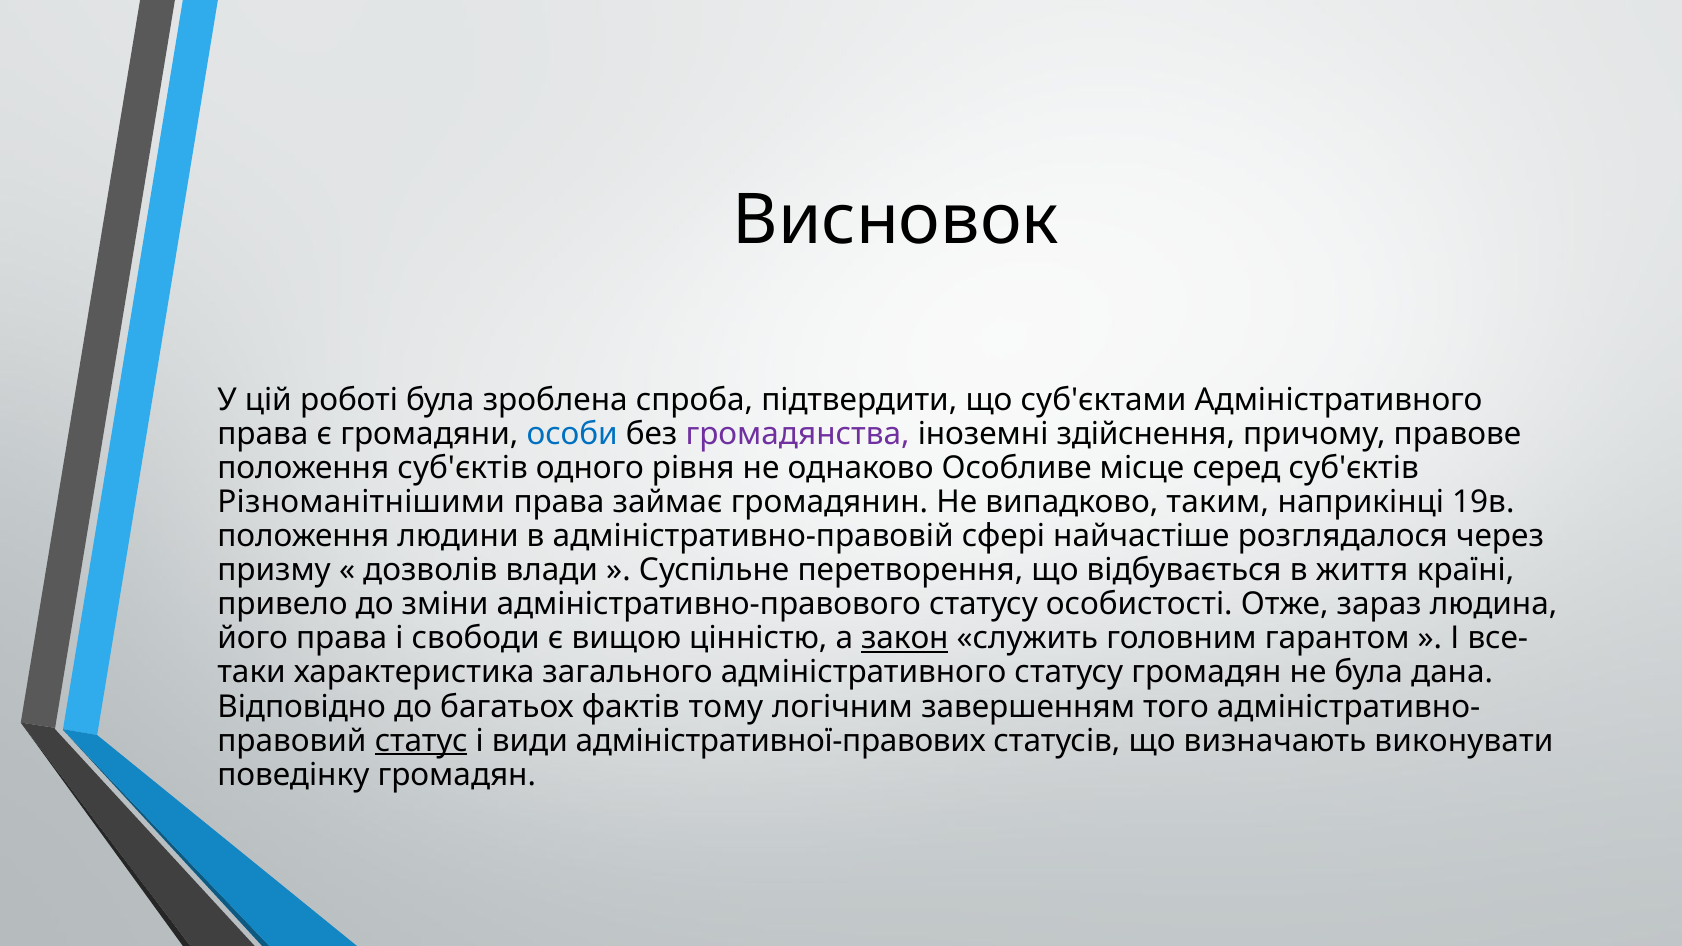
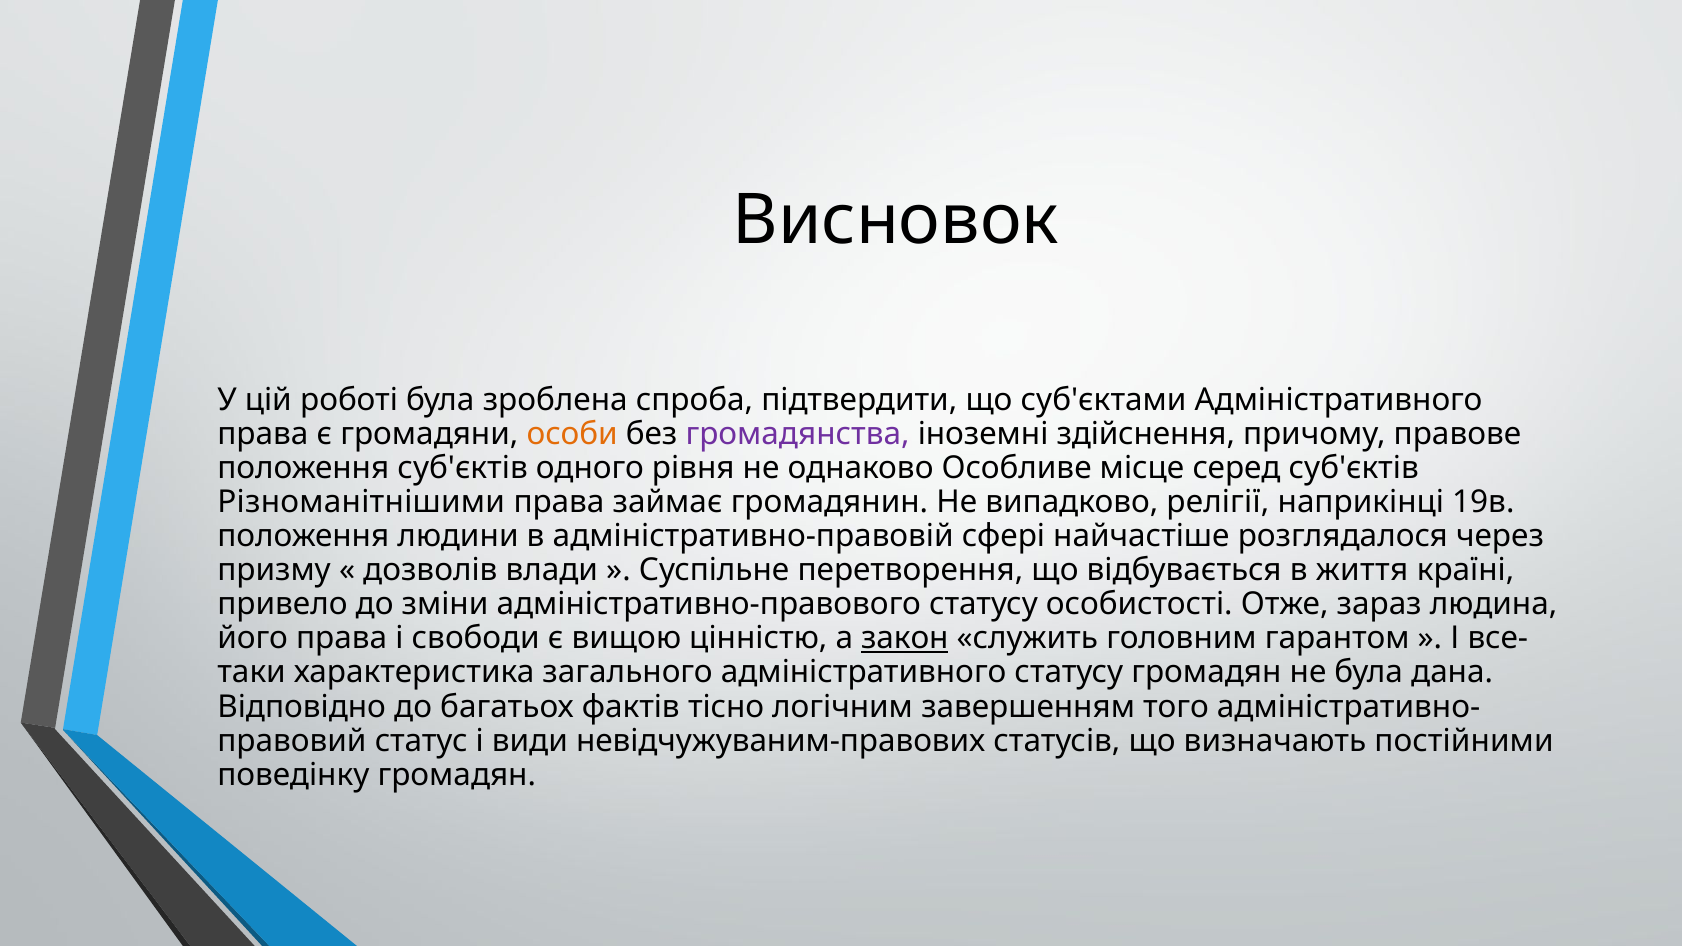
особи colour: blue -> orange
таким: таким -> релігії
тому: тому -> тісно
статус underline: present -> none
адміністративної-правових: адміністративної-правових -> невідчужуваним-правових
виконувати: виконувати -> постійними
